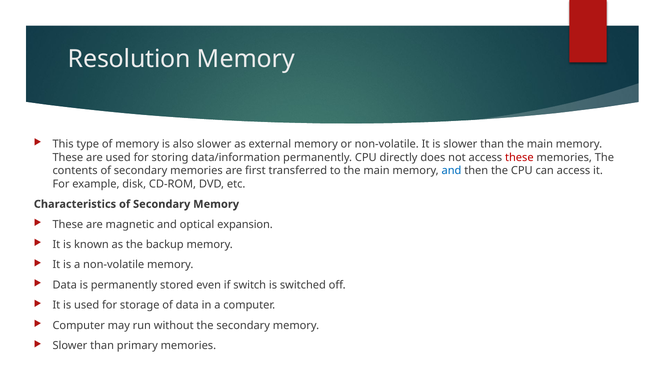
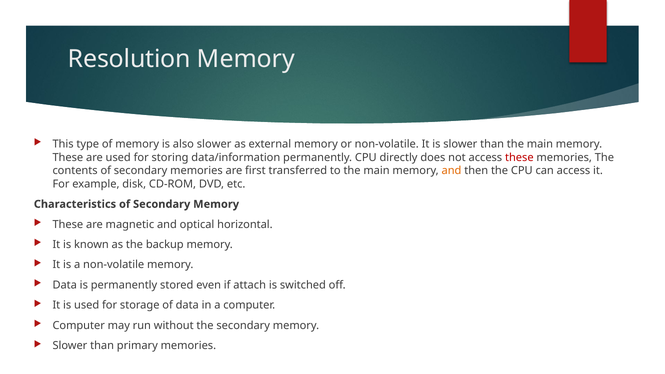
and at (452, 171) colour: blue -> orange
expansion: expansion -> horizontal
switch: switch -> attach
